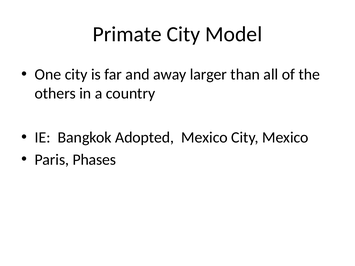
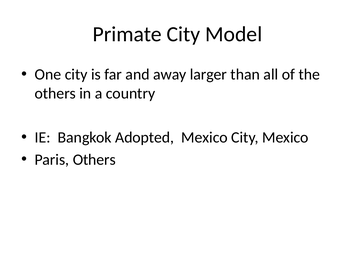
Paris Phases: Phases -> Others
